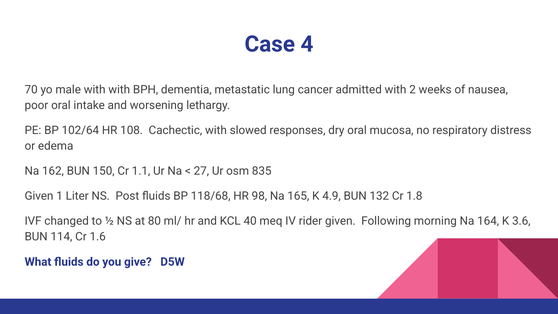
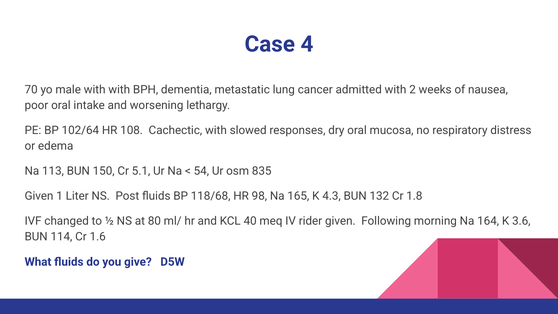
162: 162 -> 113
1.1: 1.1 -> 5.1
27: 27 -> 54
4.9: 4.9 -> 4.3
